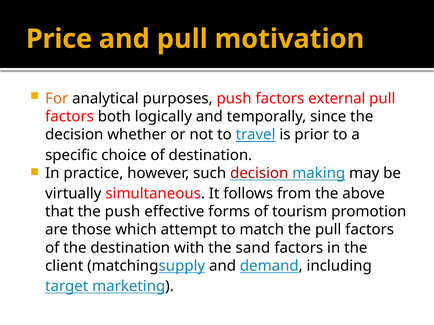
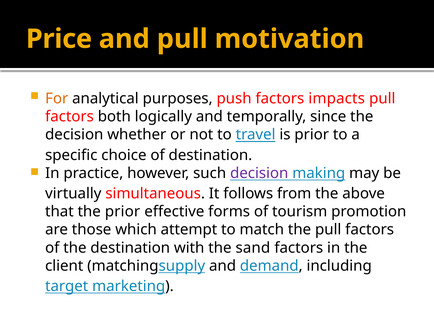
external: external -> impacts
decision at (259, 173) colour: red -> purple
the push: push -> prior
